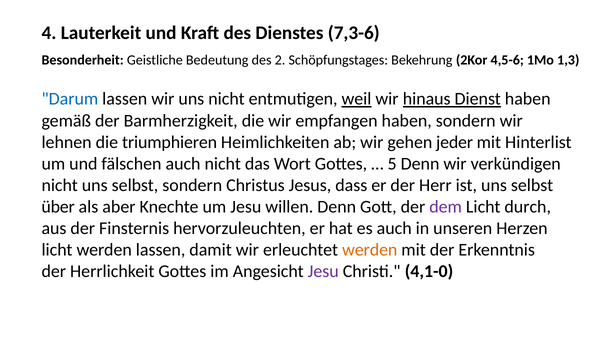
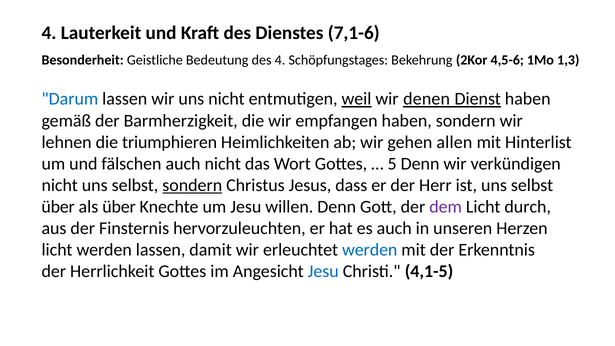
7,3-6: 7,3-6 -> 7,1-6
des 2: 2 -> 4
hinaus: hinaus -> denen
jeder: jeder -> allen
sondern at (192, 185) underline: none -> present
als aber: aber -> über
werden at (370, 250) colour: orange -> blue
Jesu at (323, 271) colour: purple -> blue
4,1-0: 4,1-0 -> 4,1-5
